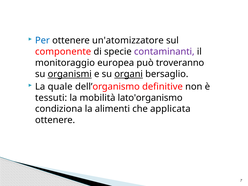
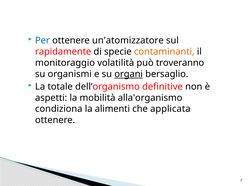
componente: componente -> rapidamente
contaminanti colour: purple -> orange
europea: europea -> volatilità
organismi underline: present -> none
quale: quale -> totale
tessuti: tessuti -> aspetti
lato'organismo: lato'organismo -> alla'organismo
